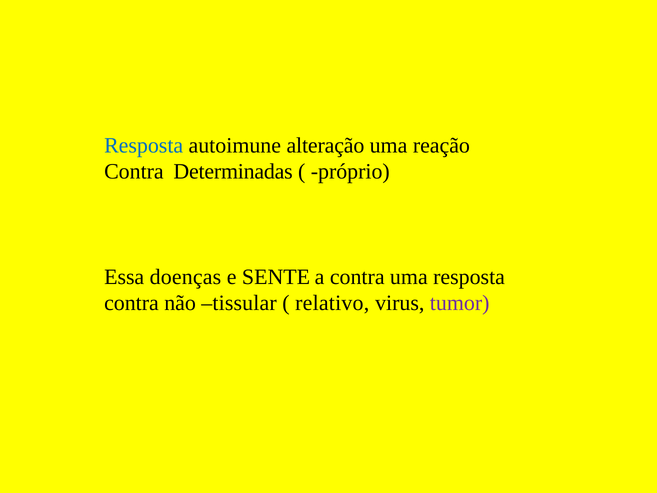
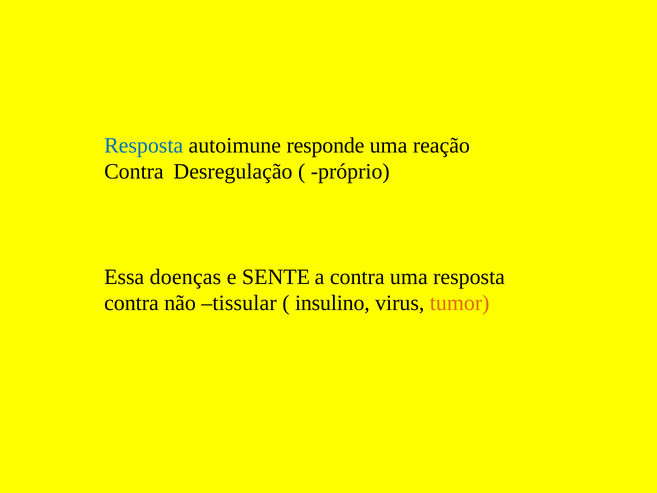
alteração: alteração -> responde
Determinadas: Determinadas -> Desregulação
relativo: relativo -> insulino
tumor colour: purple -> orange
